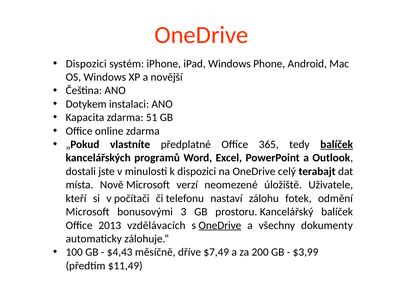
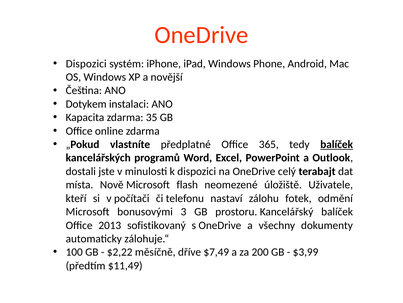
51: 51 -> 35
verzí: verzí -> flash
vzdělávacích: vzdělávacích -> sofistikovaný
OneDrive at (220, 225) underline: present -> none
$4,43: $4,43 -> $2,22
